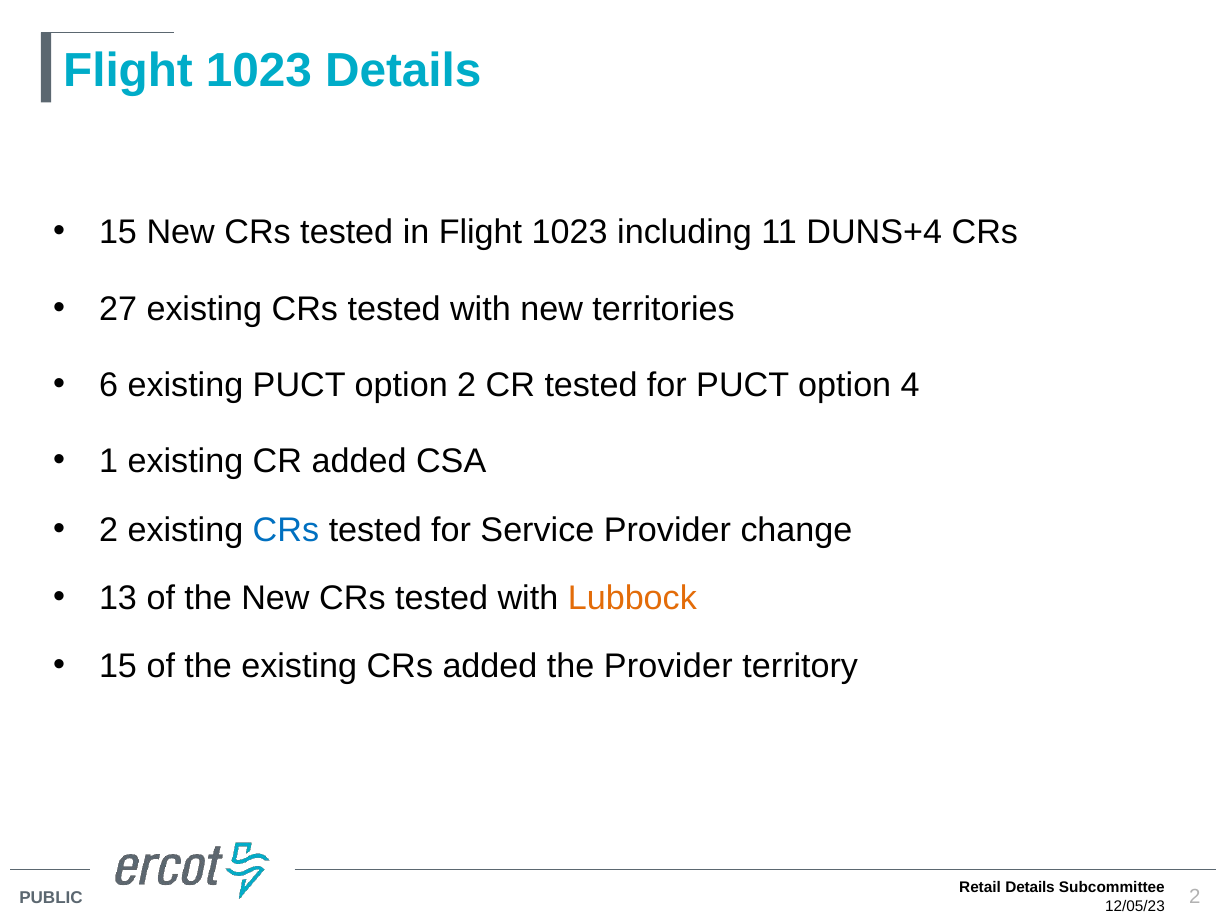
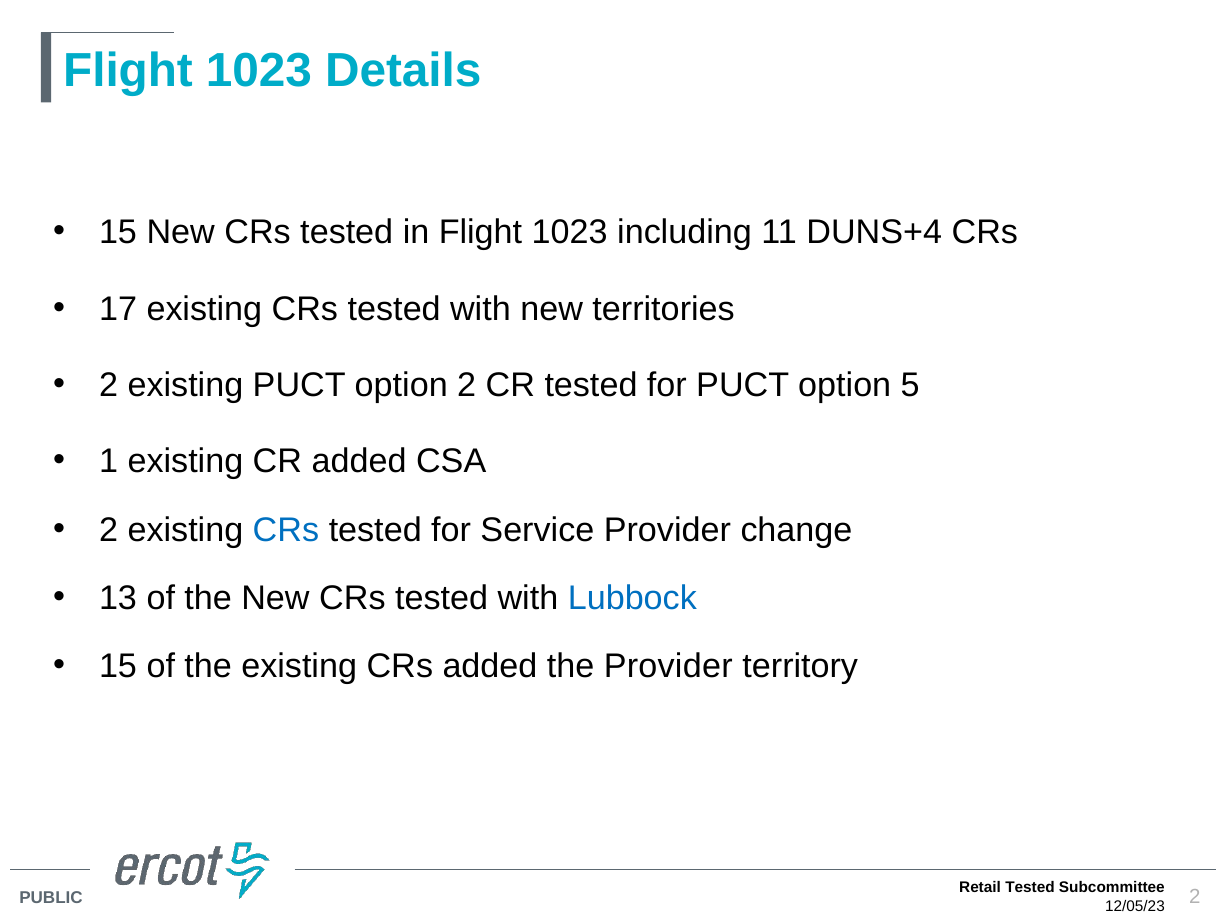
27: 27 -> 17
6 at (109, 385): 6 -> 2
4: 4 -> 5
Lubbock colour: orange -> blue
Retail Details: Details -> Tested
